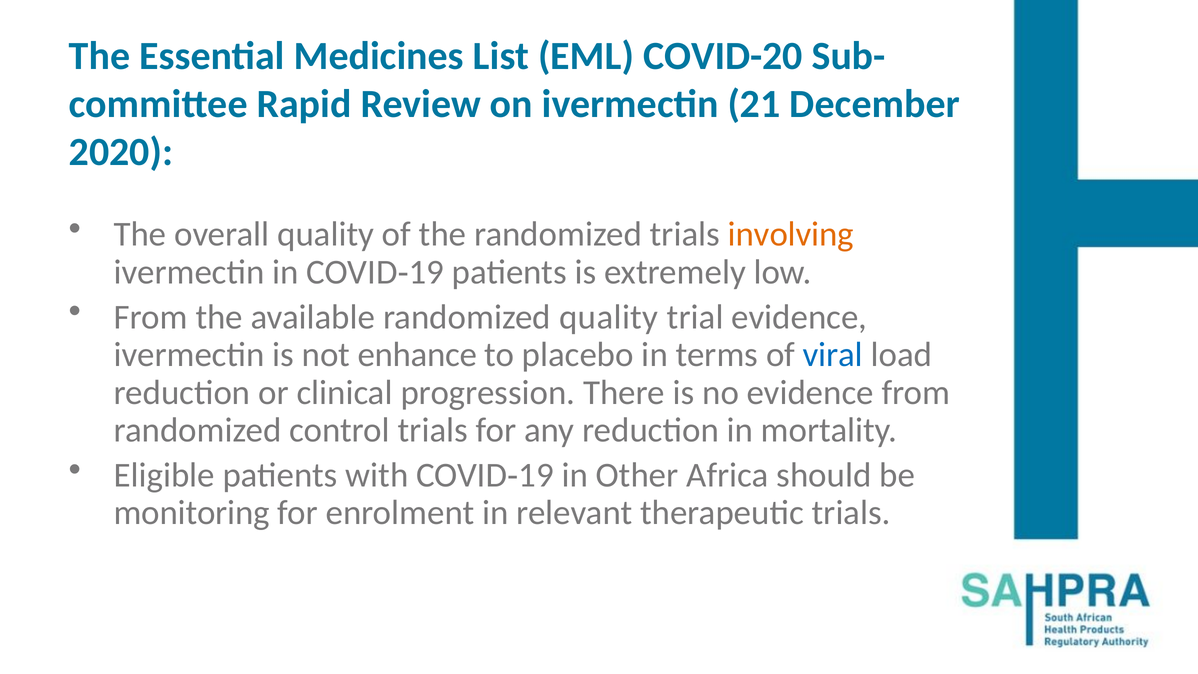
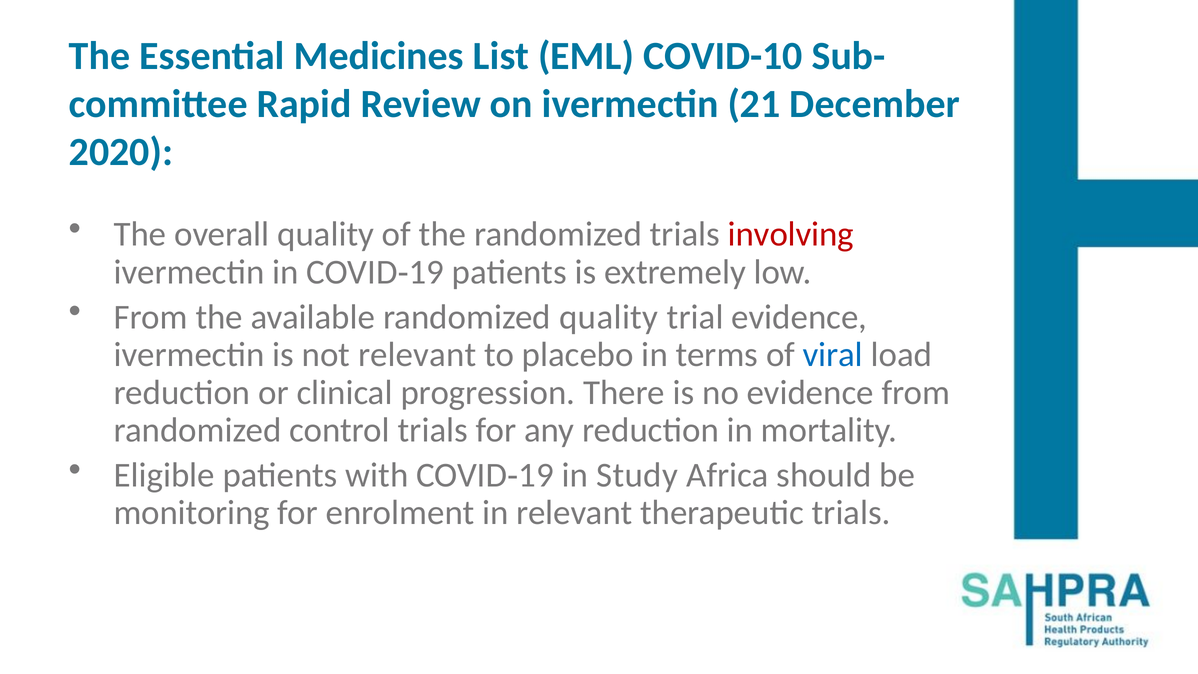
COVID-20: COVID-20 -> COVID-10
involving colour: orange -> red
not enhance: enhance -> relevant
Other: Other -> Study
